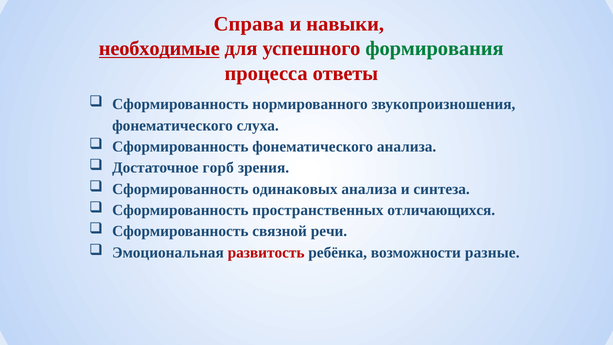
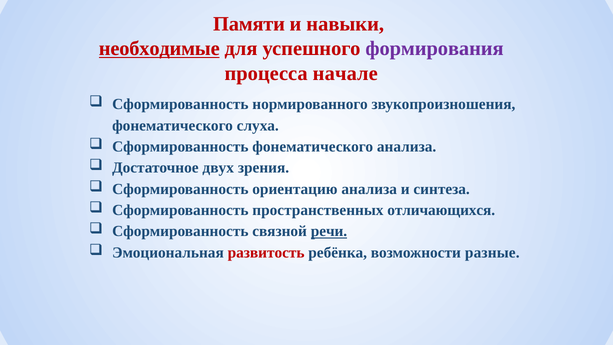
Справа: Справа -> Памяти
формирования colour: green -> purple
ответы: ответы -> начале
горб: горб -> двух
одинаковых: одинаковых -> ориентацию
речи underline: none -> present
